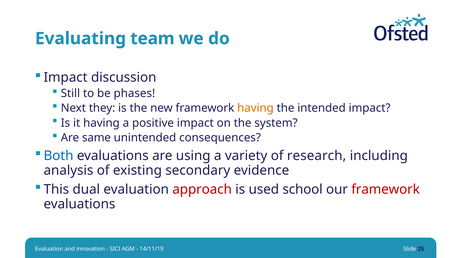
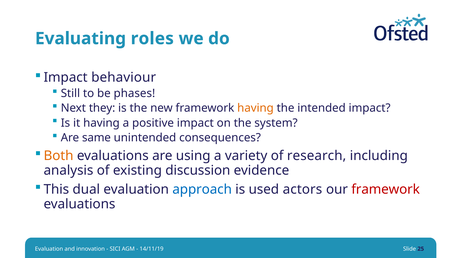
team: team -> roles
discussion: discussion -> behaviour
Both colour: blue -> orange
secondary: secondary -> discussion
approach colour: red -> blue
school: school -> actors
